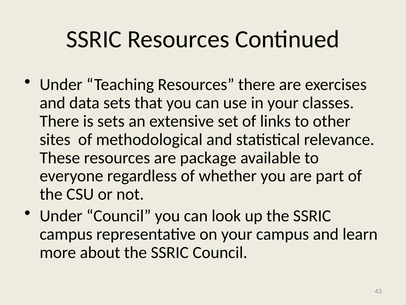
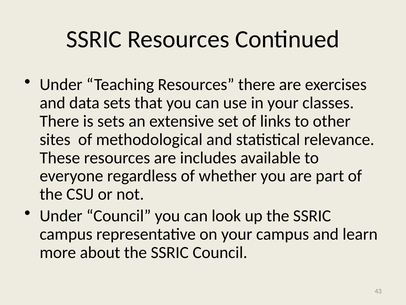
package: package -> includes
